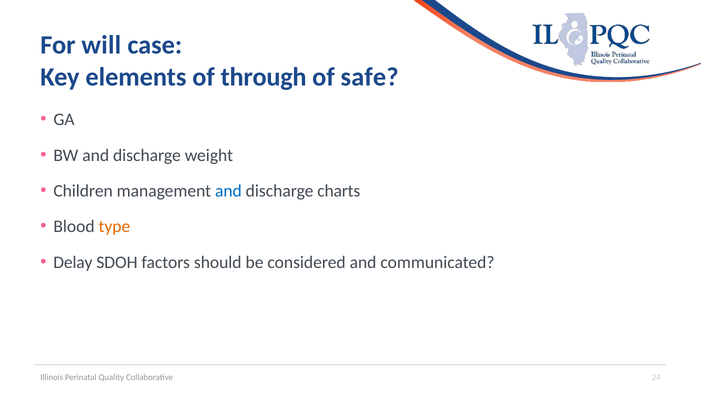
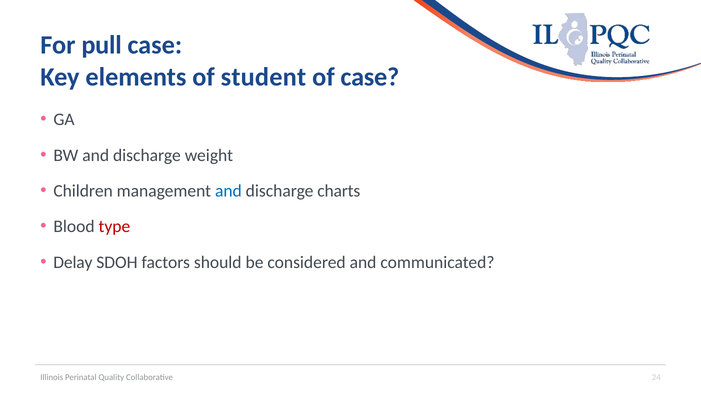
will: will -> pull
through: through -> student
of safe: safe -> case
type colour: orange -> red
